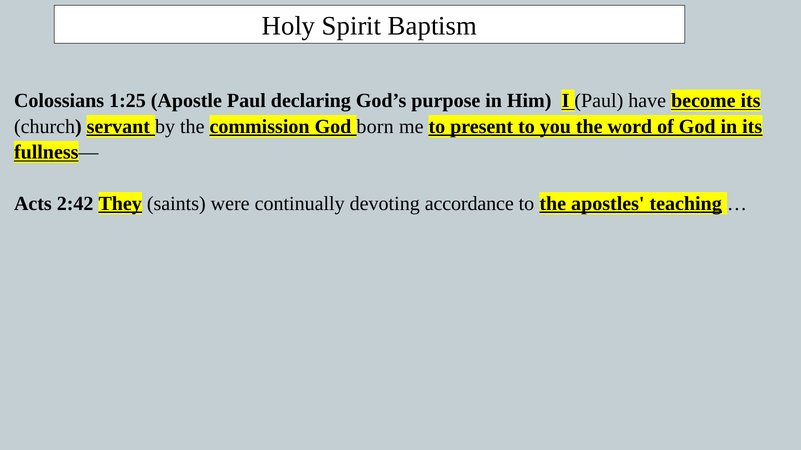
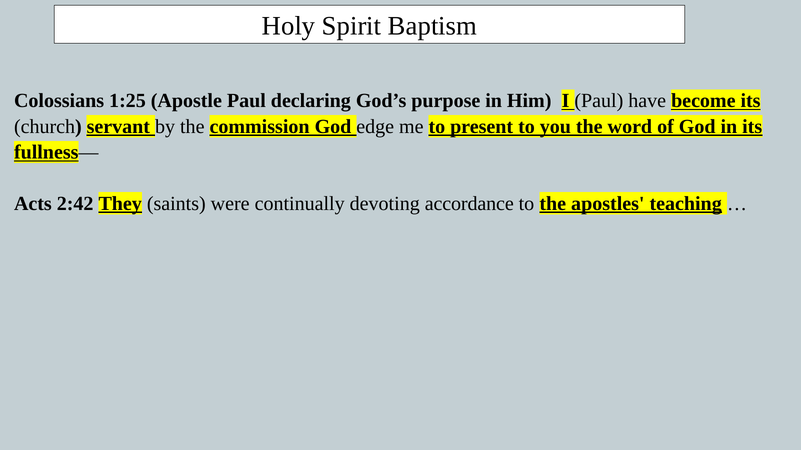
born: born -> edge
